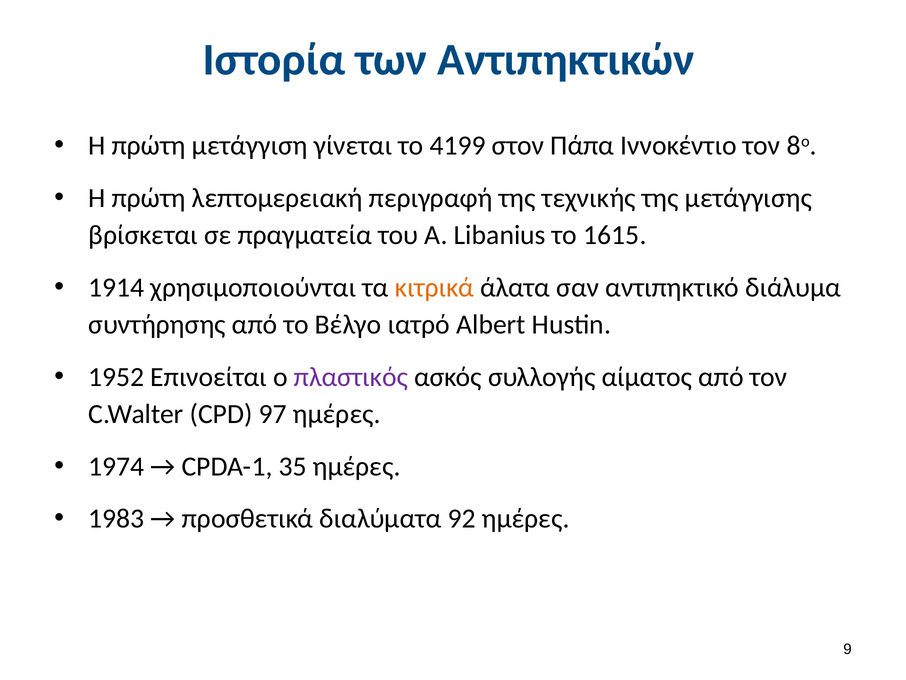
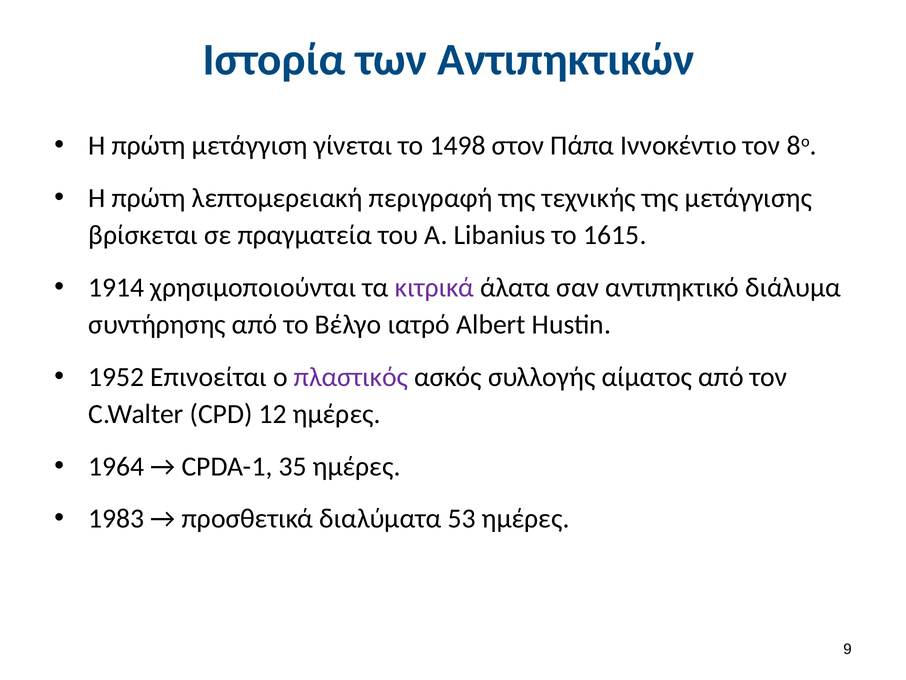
4199: 4199 -> 1498
κιτρικά colour: orange -> purple
97: 97 -> 12
1974: 1974 -> 1964
92: 92 -> 53
